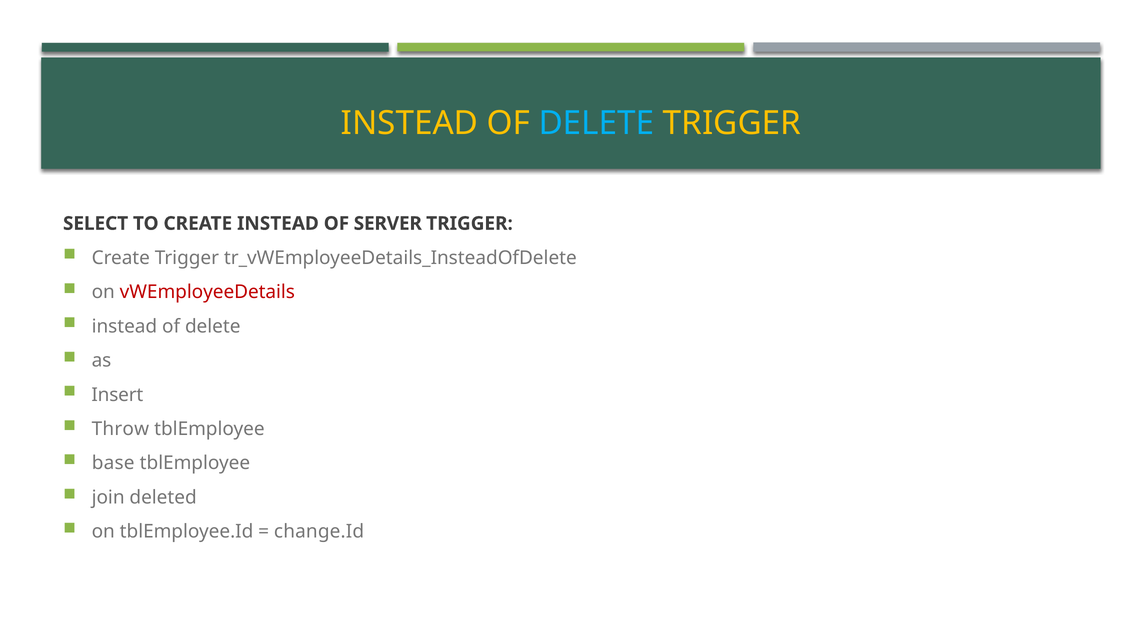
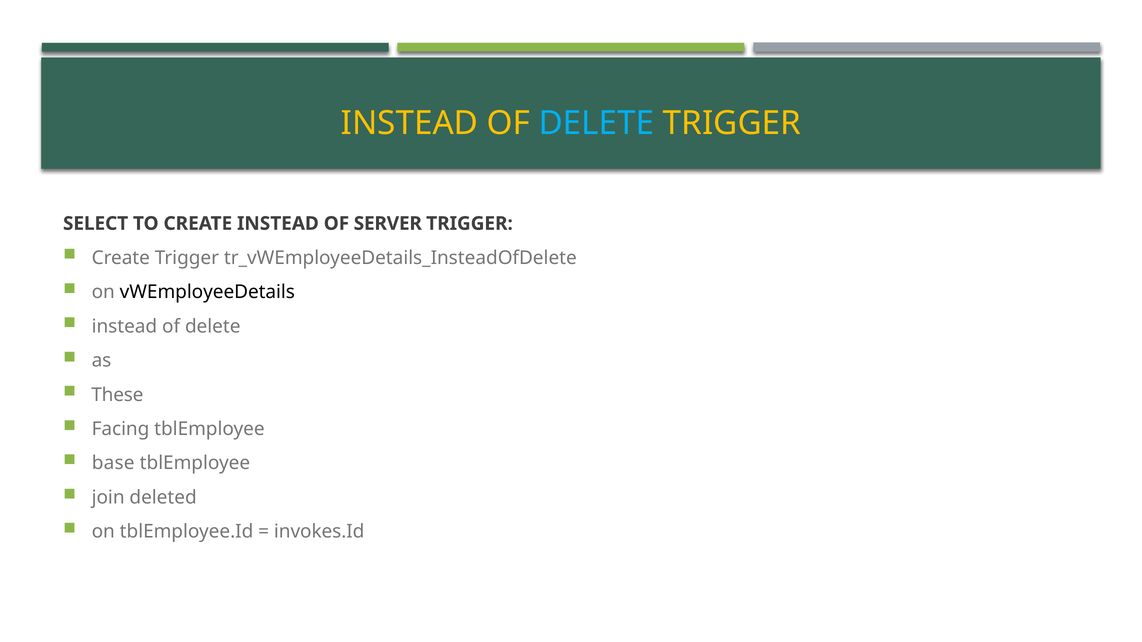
vWEmployeeDetails colour: red -> black
Insert: Insert -> These
Throw: Throw -> Facing
change.Id: change.Id -> invokes.Id
